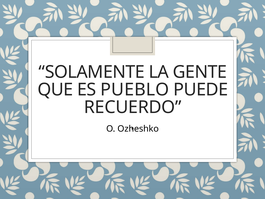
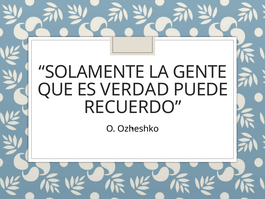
PUEBLO: PUEBLO -> VERDAD
